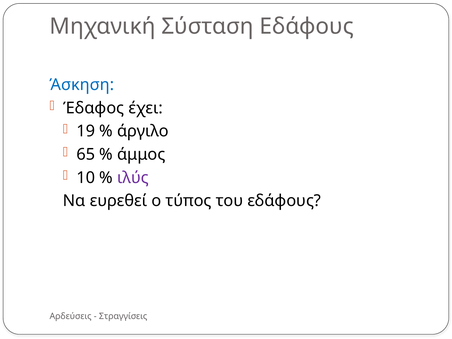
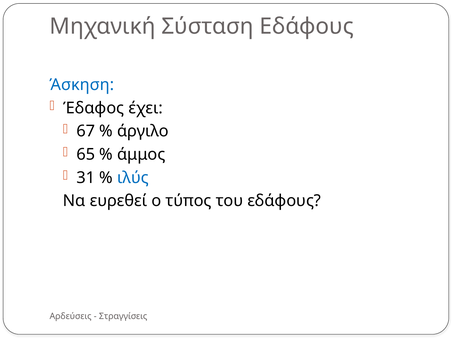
19: 19 -> 67
10: 10 -> 31
ιλύς colour: purple -> blue
